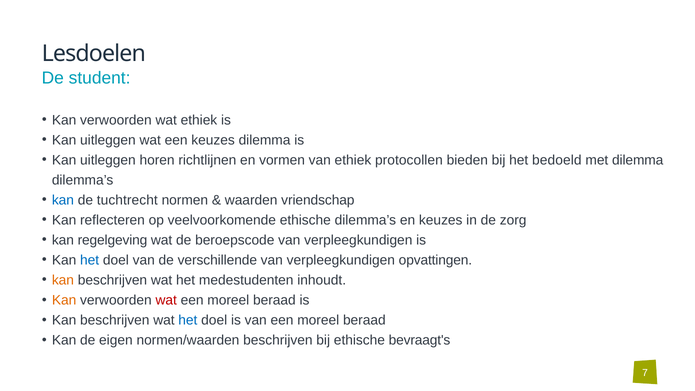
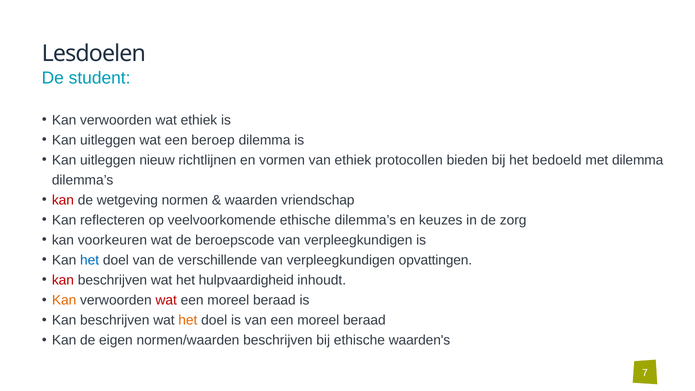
een keuzes: keuzes -> beroep
horen: horen -> nieuw
kan at (63, 200) colour: blue -> red
tuchtrecht: tuchtrecht -> wetgeving
regelgeving: regelgeving -> voorkeuren
kan at (63, 280) colour: orange -> red
medestudenten: medestudenten -> hulpvaardigheid
het at (188, 320) colour: blue -> orange
bevraagt's: bevraagt's -> waarden's
